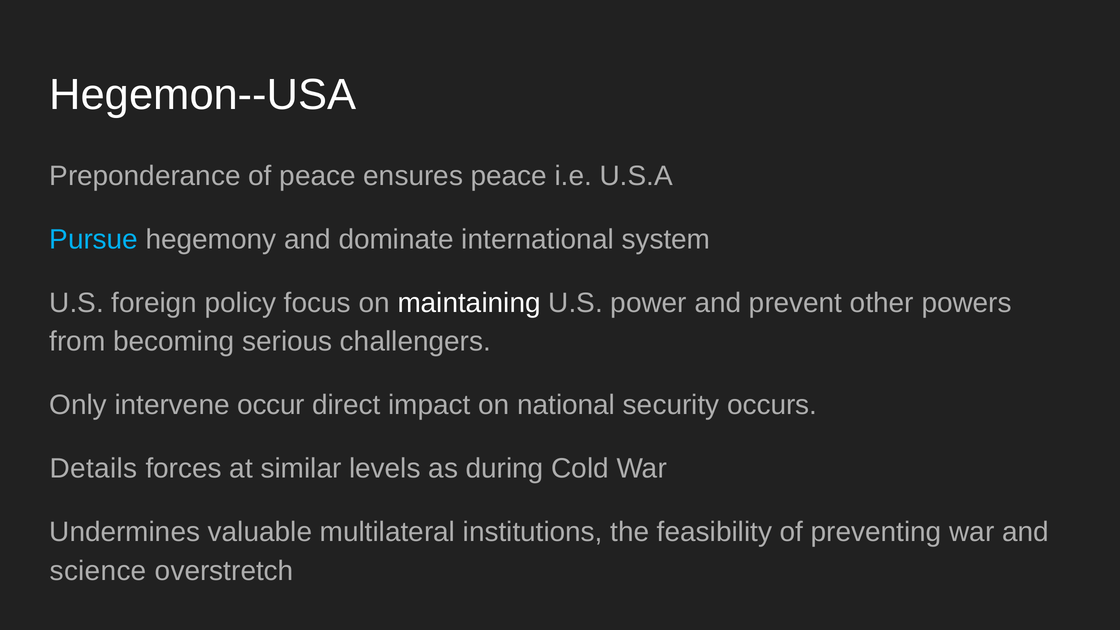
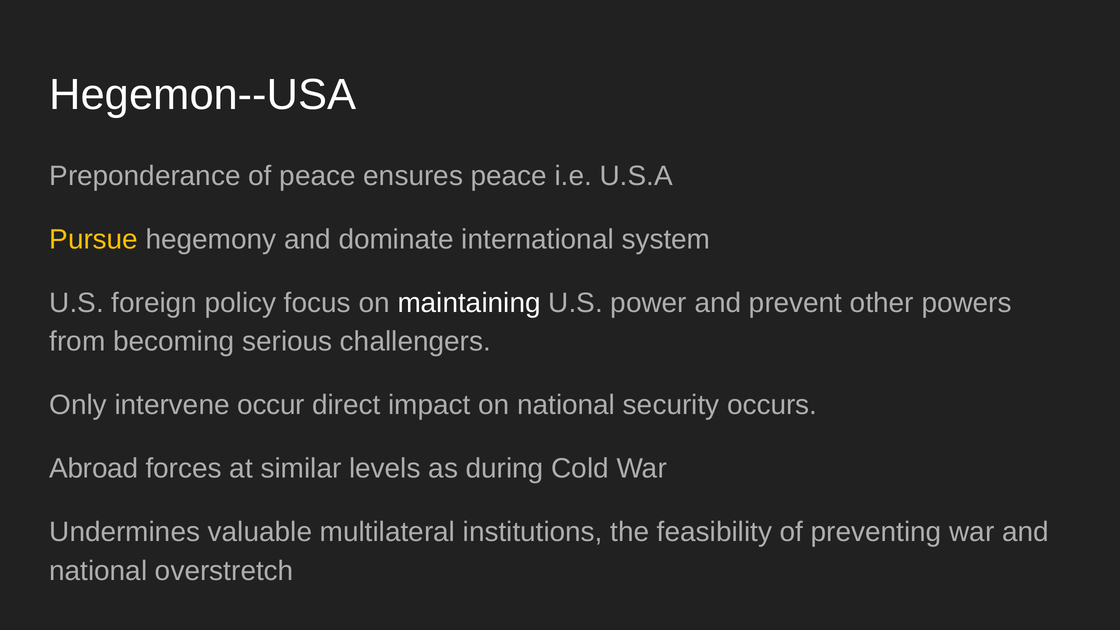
Pursue colour: light blue -> yellow
Details: Details -> Abroad
science at (98, 571): science -> national
